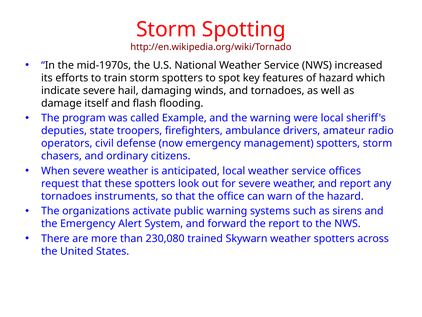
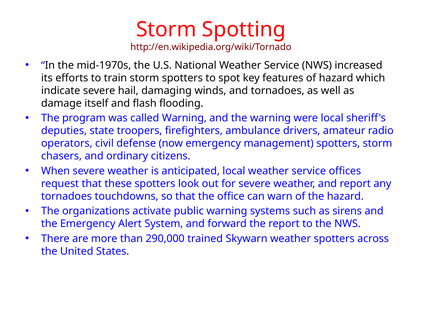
called Example: Example -> Warning
instruments: instruments -> touchdowns
230,080: 230,080 -> 290,000
